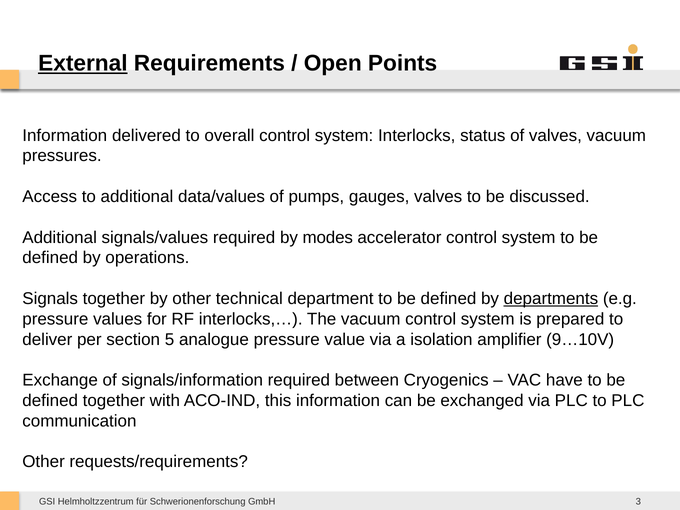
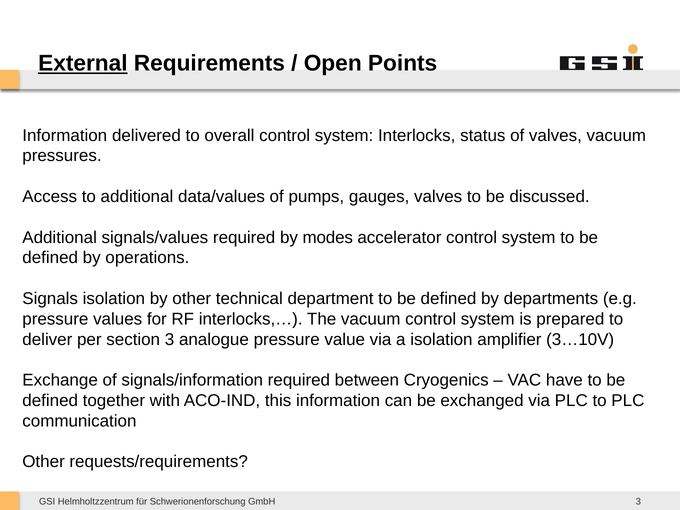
Signals together: together -> isolation
departments underline: present -> none
section 5: 5 -> 3
9…10V: 9…10V -> 3…10V
